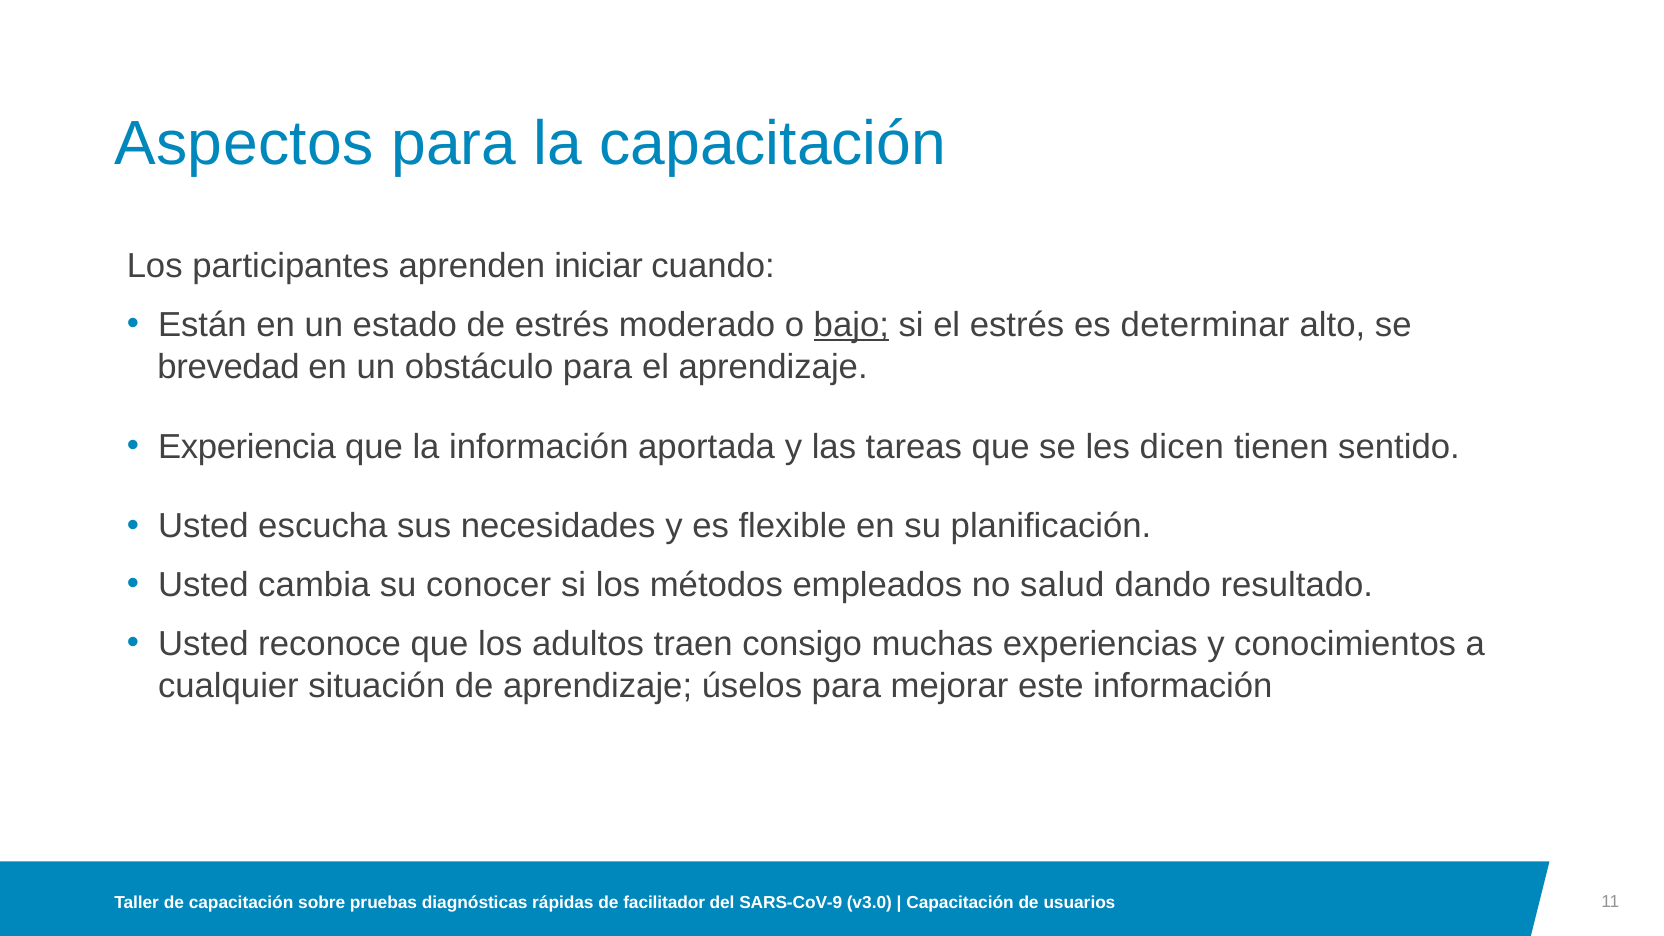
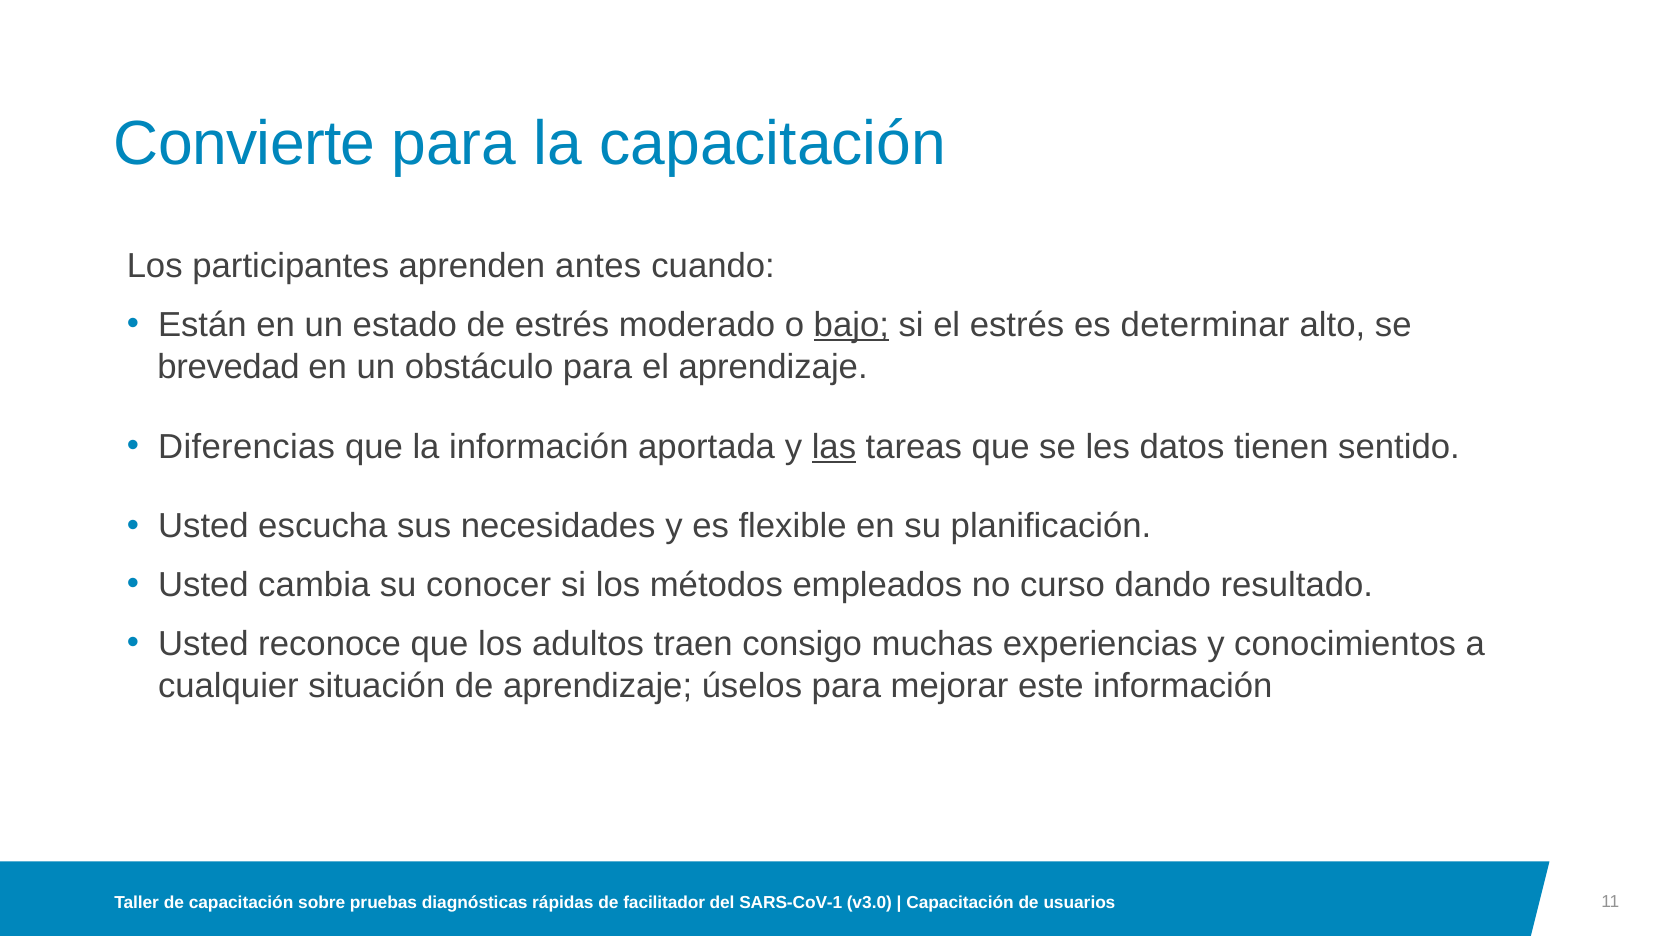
Aspectos: Aspectos -> Convierte
iniciar: iniciar -> antes
Experiencia: Experiencia -> Diferencias
las underline: none -> present
dicen: dicen -> datos
salud: salud -> curso
SARS-CoV-9: SARS-CoV-9 -> SARS-CoV-1
